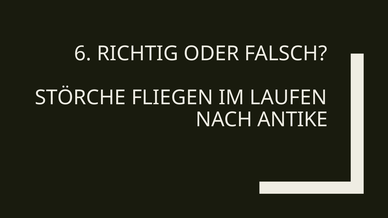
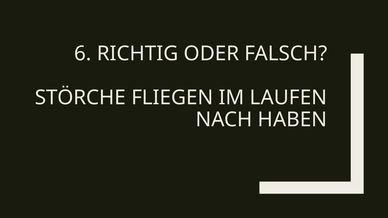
ANTIKE: ANTIKE -> HABEN
